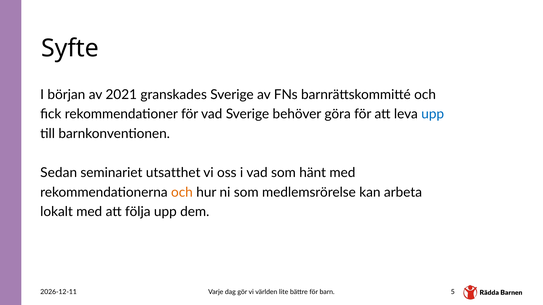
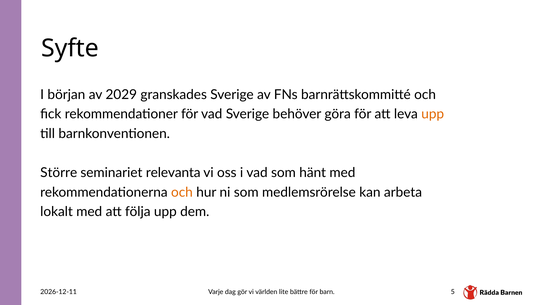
2021: 2021 -> 2029
upp at (433, 114) colour: blue -> orange
Sedan: Sedan -> Större
utsatthet: utsatthet -> relevanta
